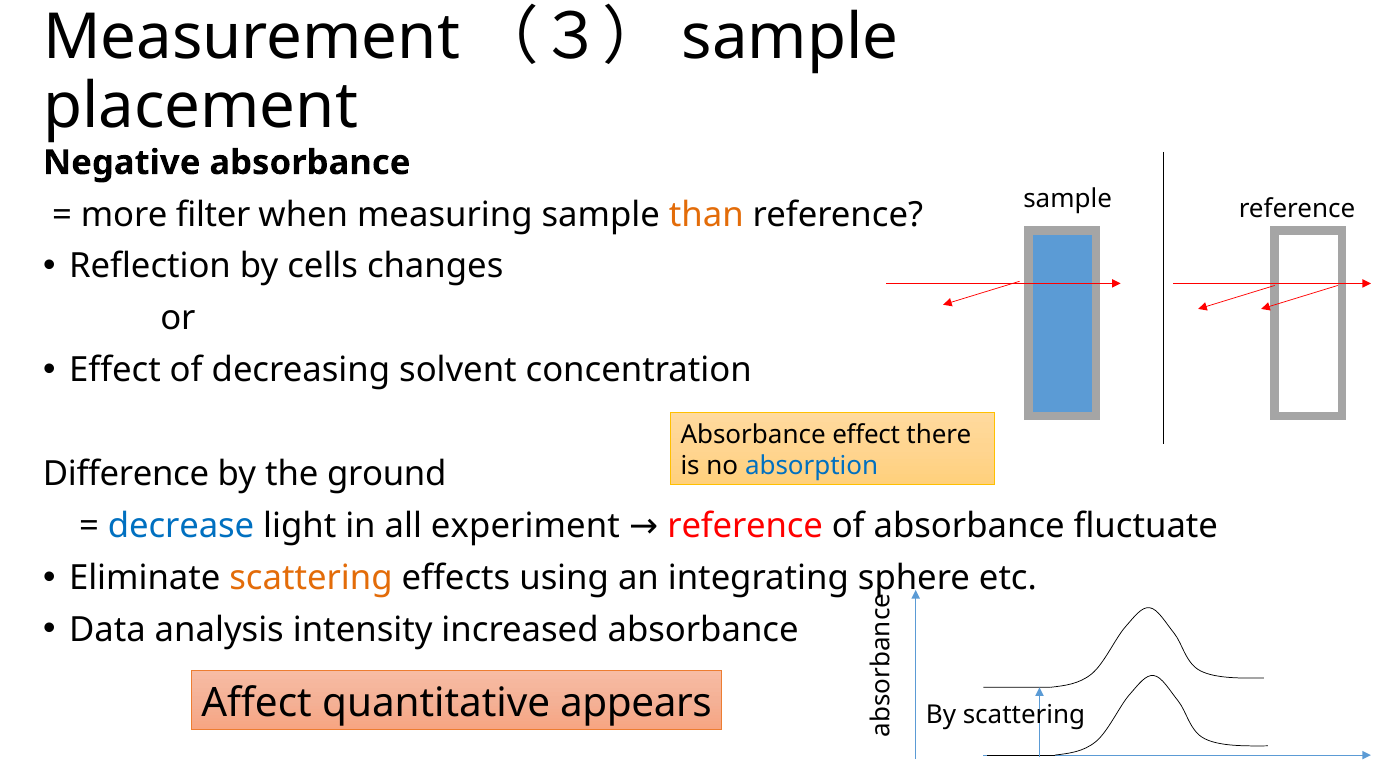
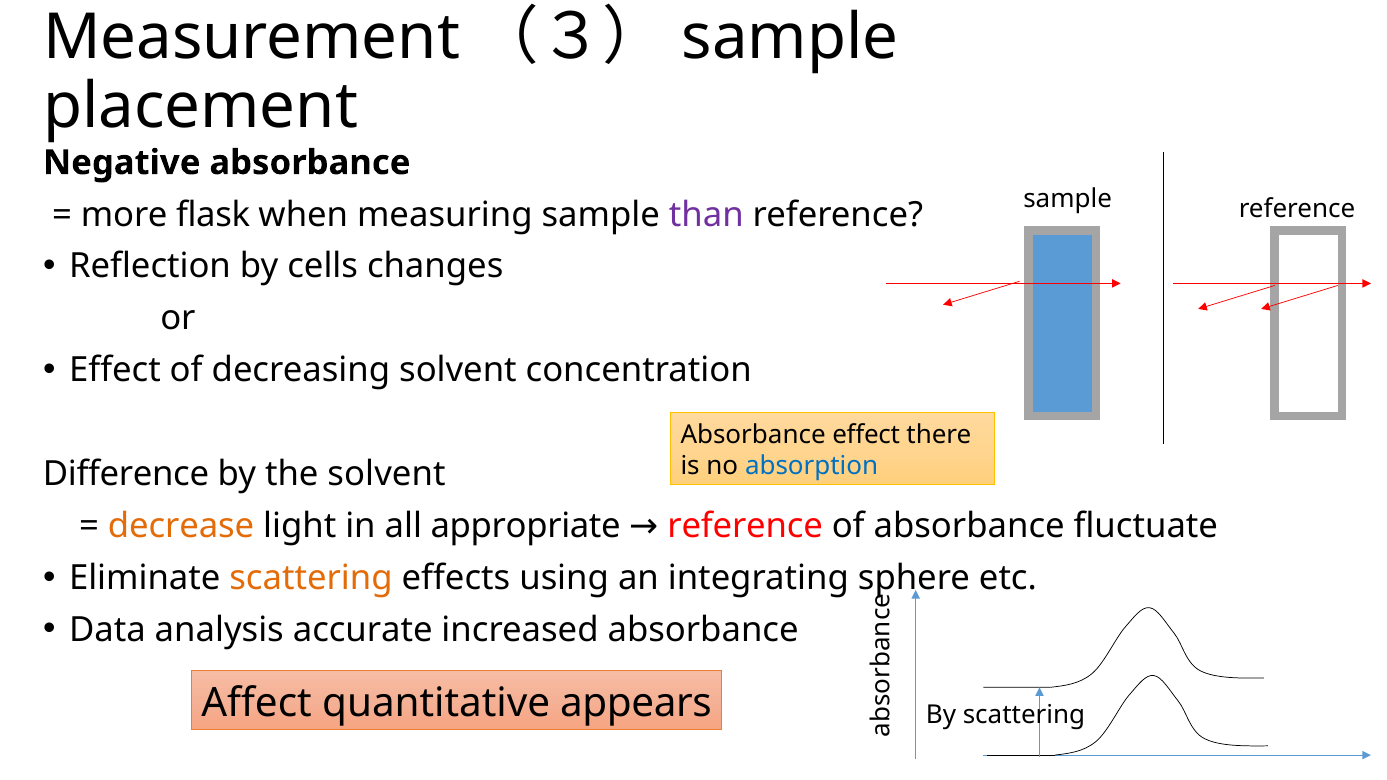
filter: filter -> flask
than colour: orange -> purple
the ground: ground -> solvent
decrease colour: blue -> orange
experiment: experiment -> appropriate
intensity: intensity -> accurate
